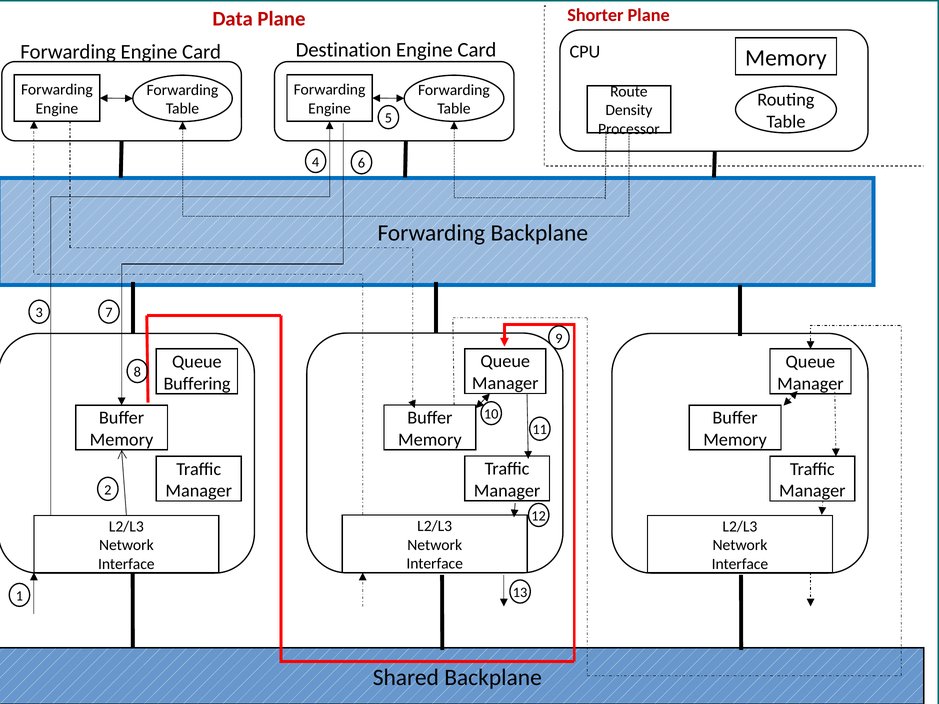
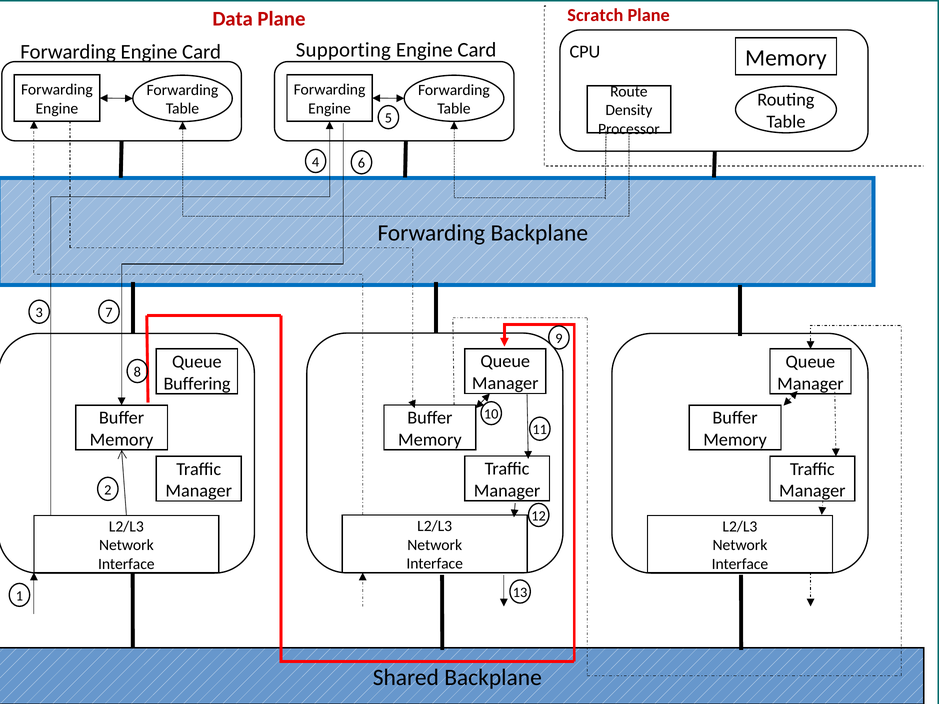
Shorter: Shorter -> Scratch
Destination: Destination -> Supporting
